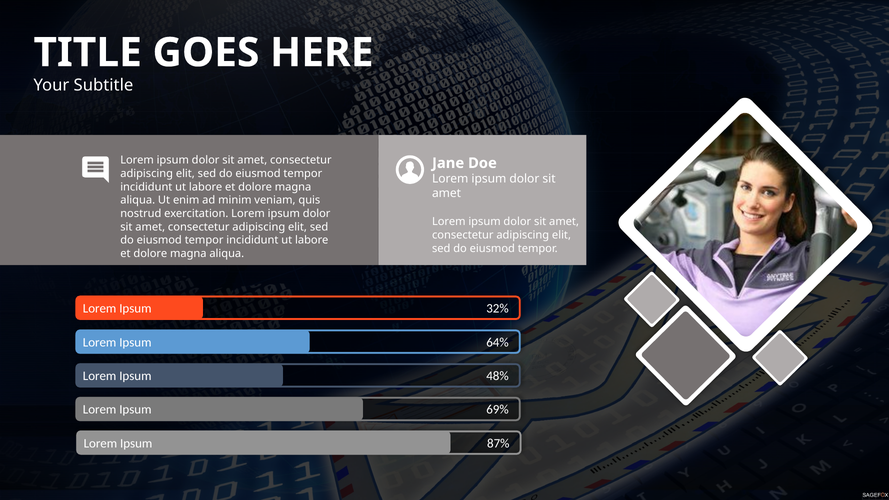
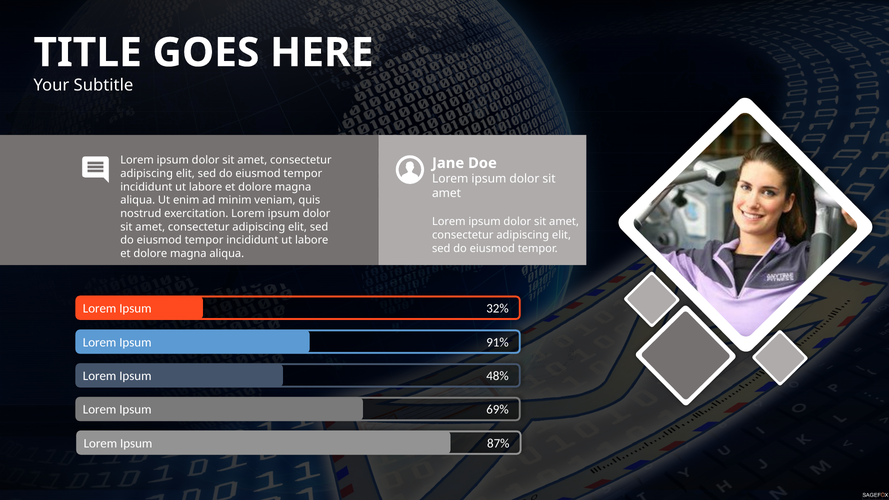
64%: 64% -> 91%
